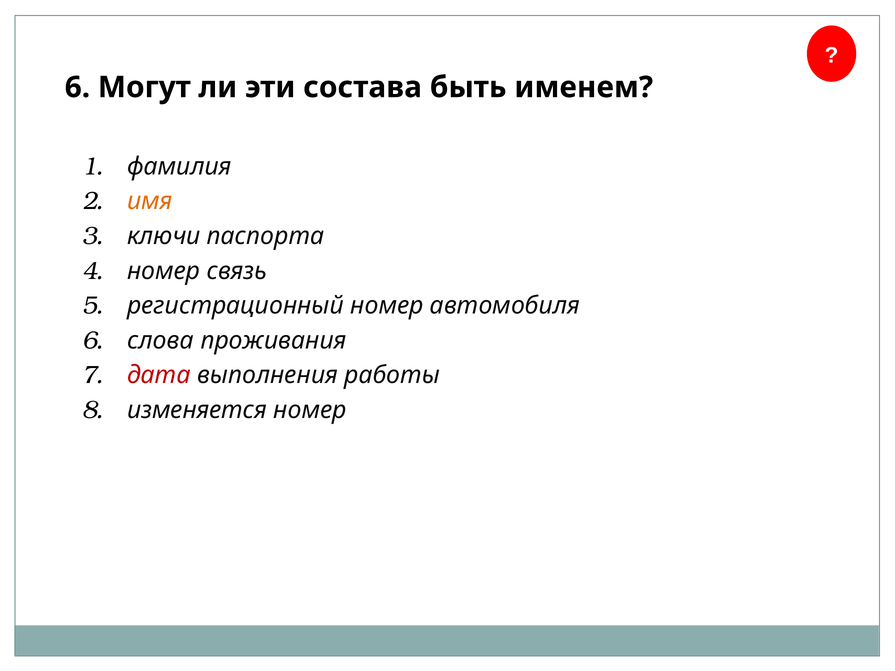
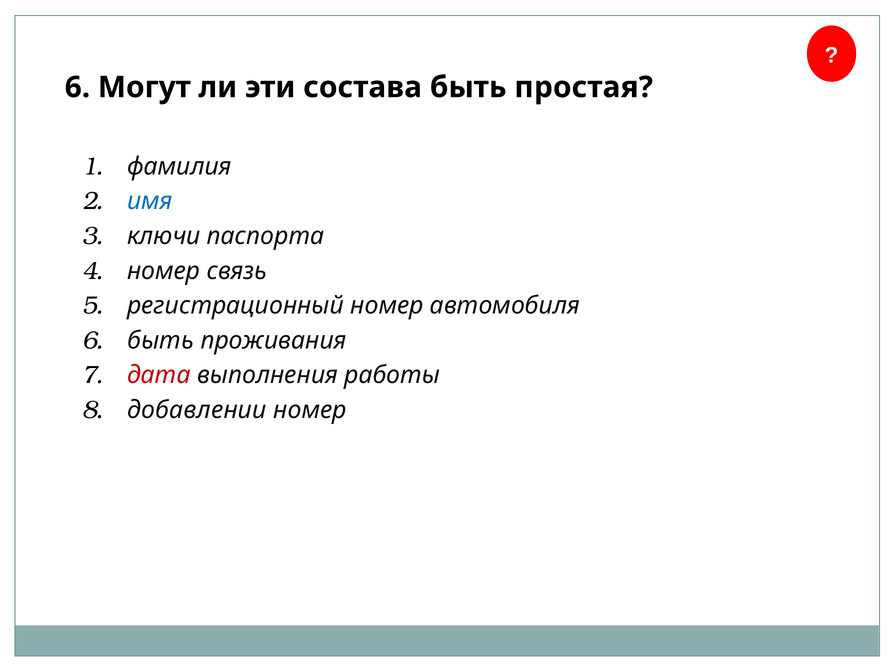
именем: именем -> простая
имя colour: orange -> blue
6 слова: слова -> быть
изменяется: изменяется -> добавлении
